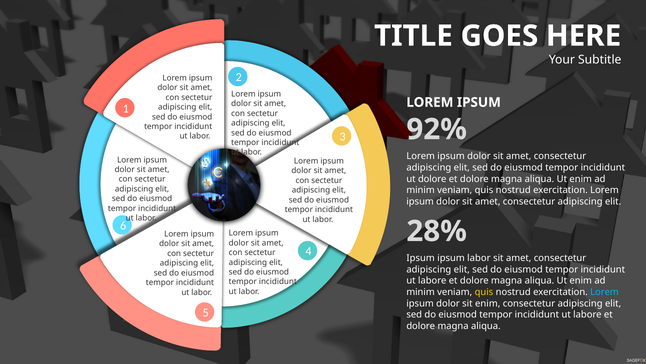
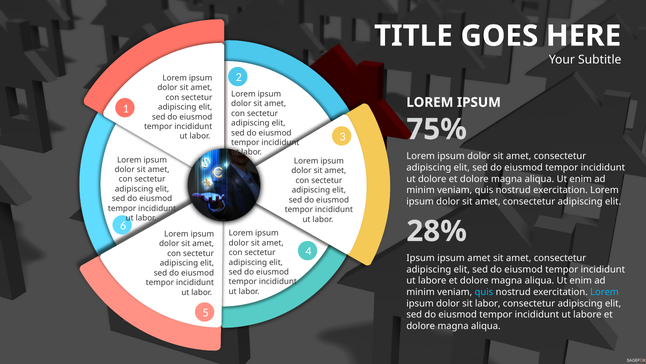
92%: 92% -> 75%
ipsum labor: labor -> amet
quis at (484, 292) colour: yellow -> light blue
sit enim: enim -> labor
